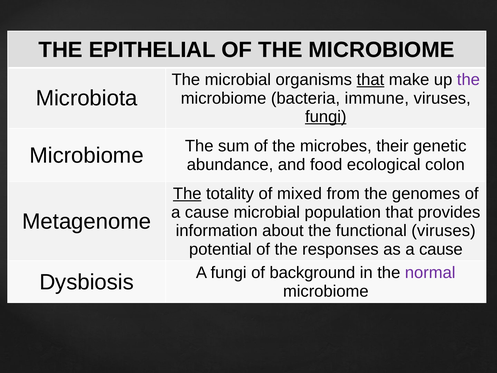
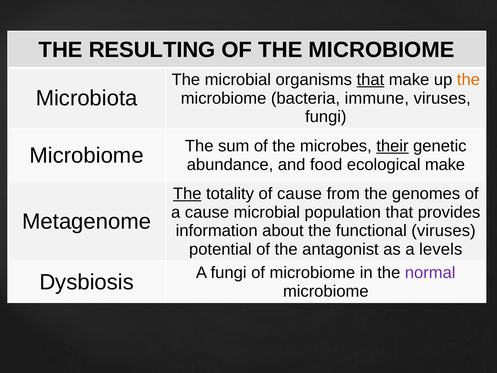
EPITHELIAL: EPITHELIAL -> RESULTING
the at (468, 80) colour: purple -> orange
fungi at (326, 117) underline: present -> none
their underline: none -> present
ecological colon: colon -> make
of mixed: mixed -> cause
responses: responses -> antagonist
as a cause: cause -> levels
of background: background -> microbiome
